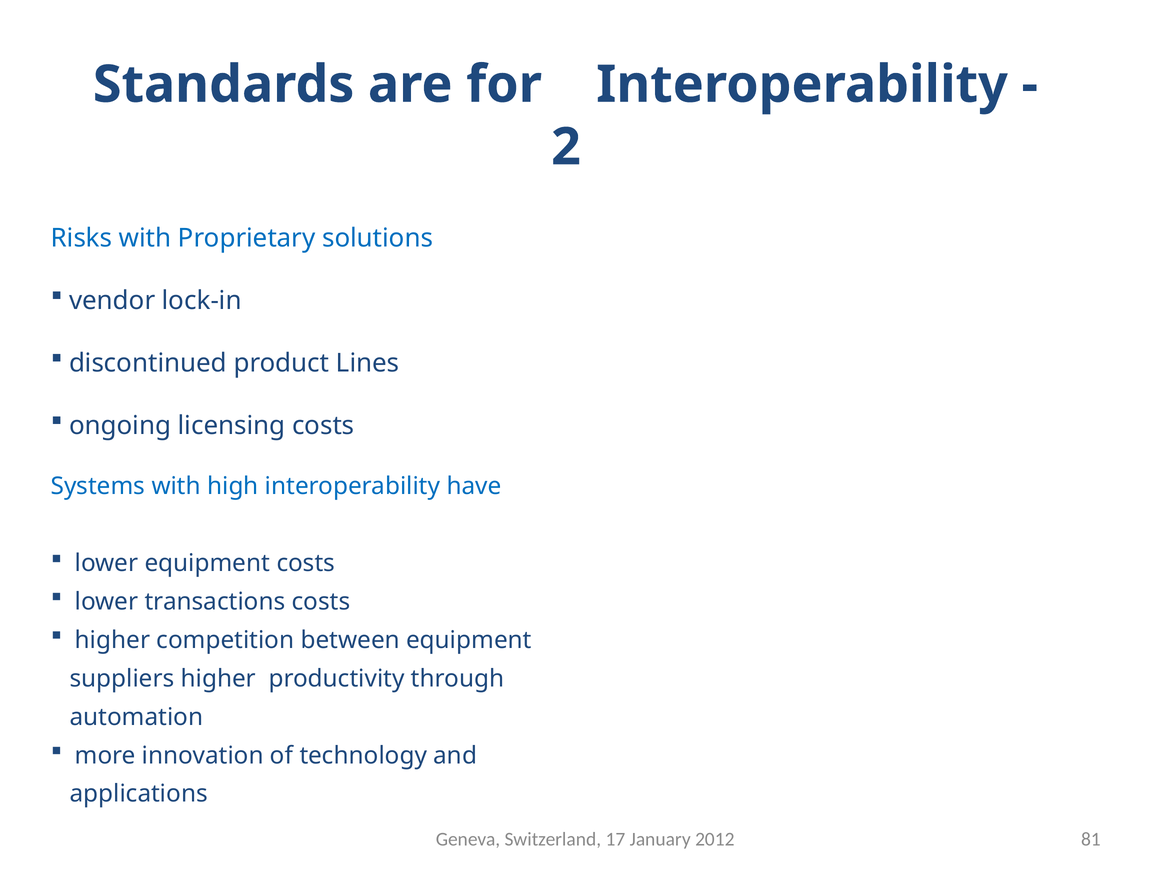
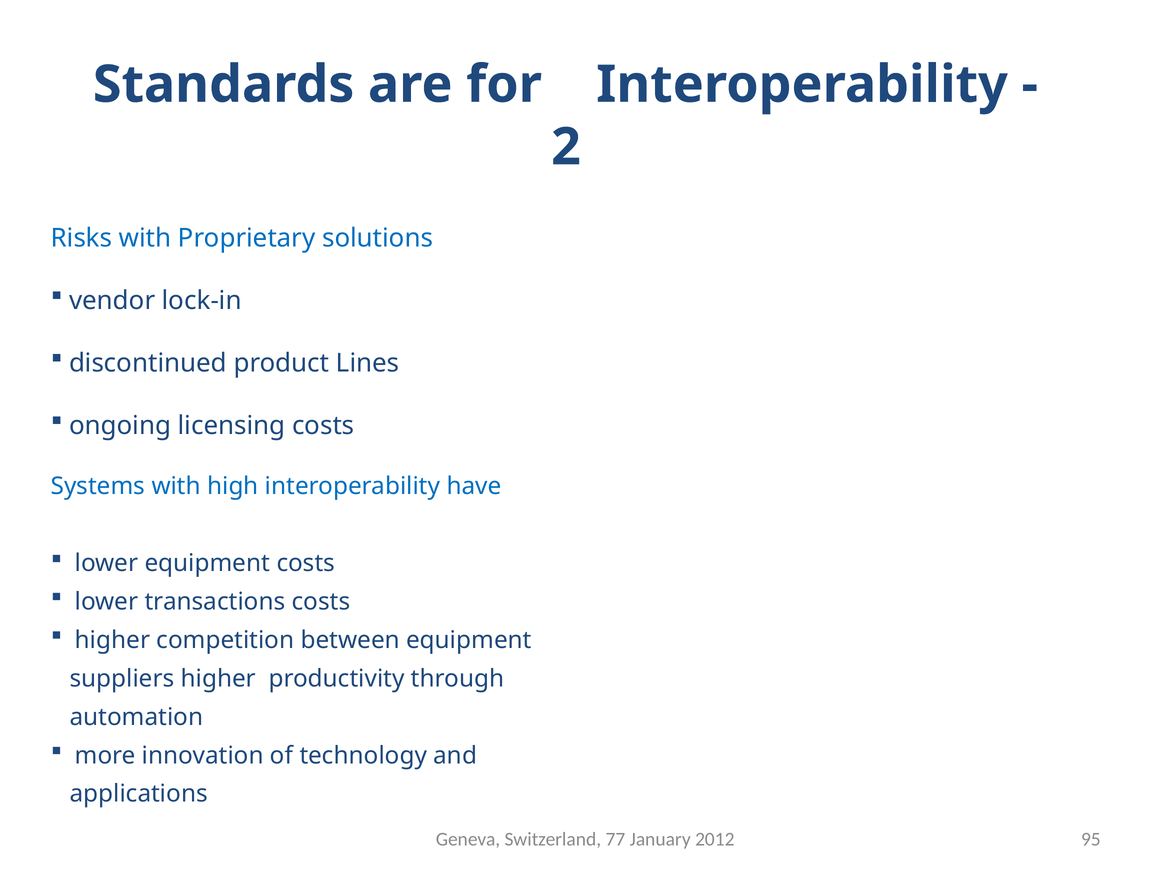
17: 17 -> 77
81: 81 -> 95
